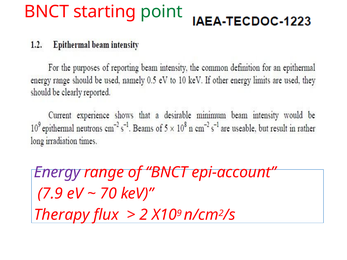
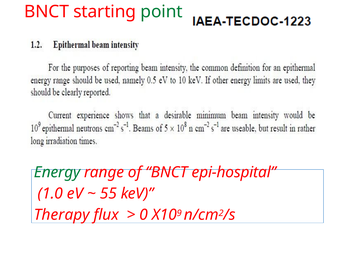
Energy colour: purple -> green
epi-account: epi-account -> epi-hospital
7.9: 7.9 -> 1.0
70: 70 -> 55
2: 2 -> 0
